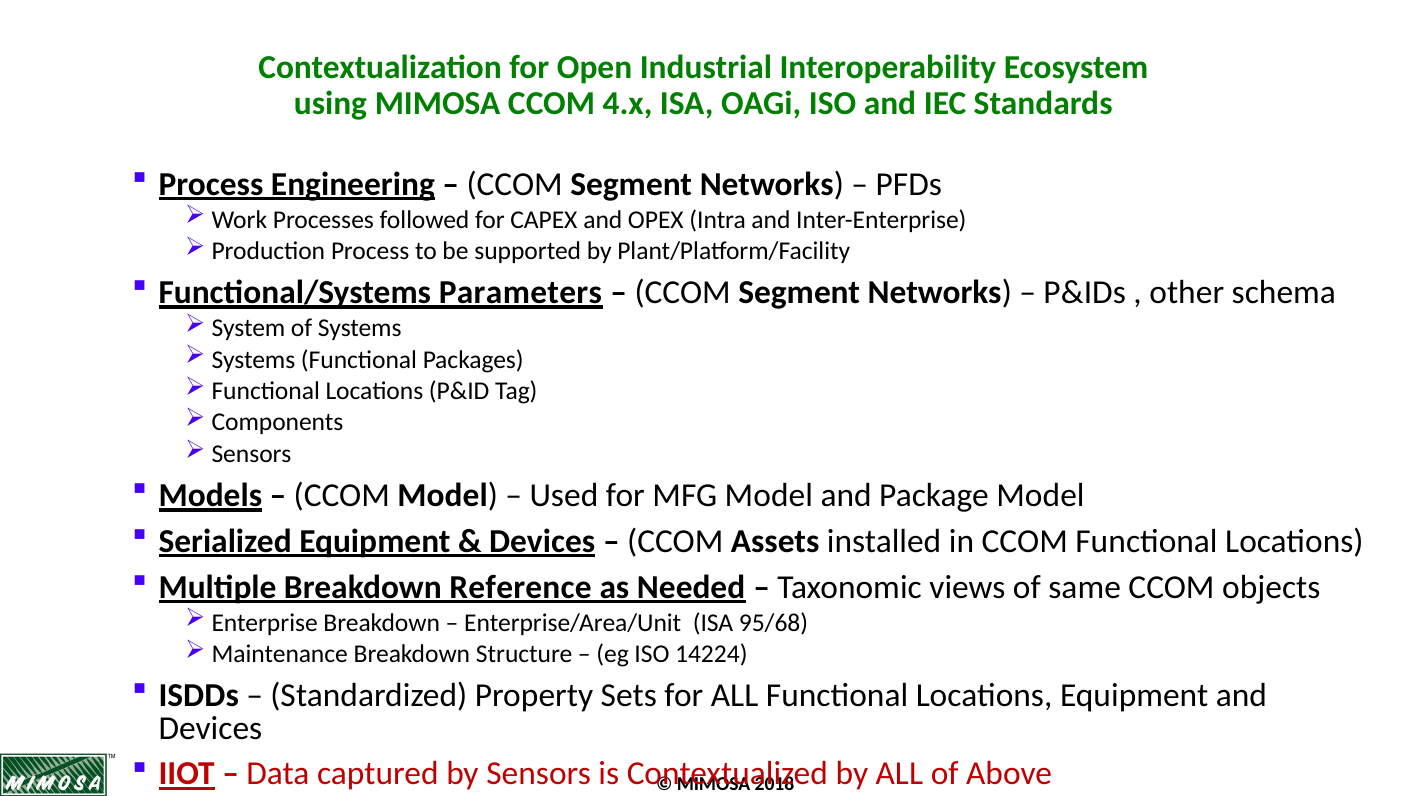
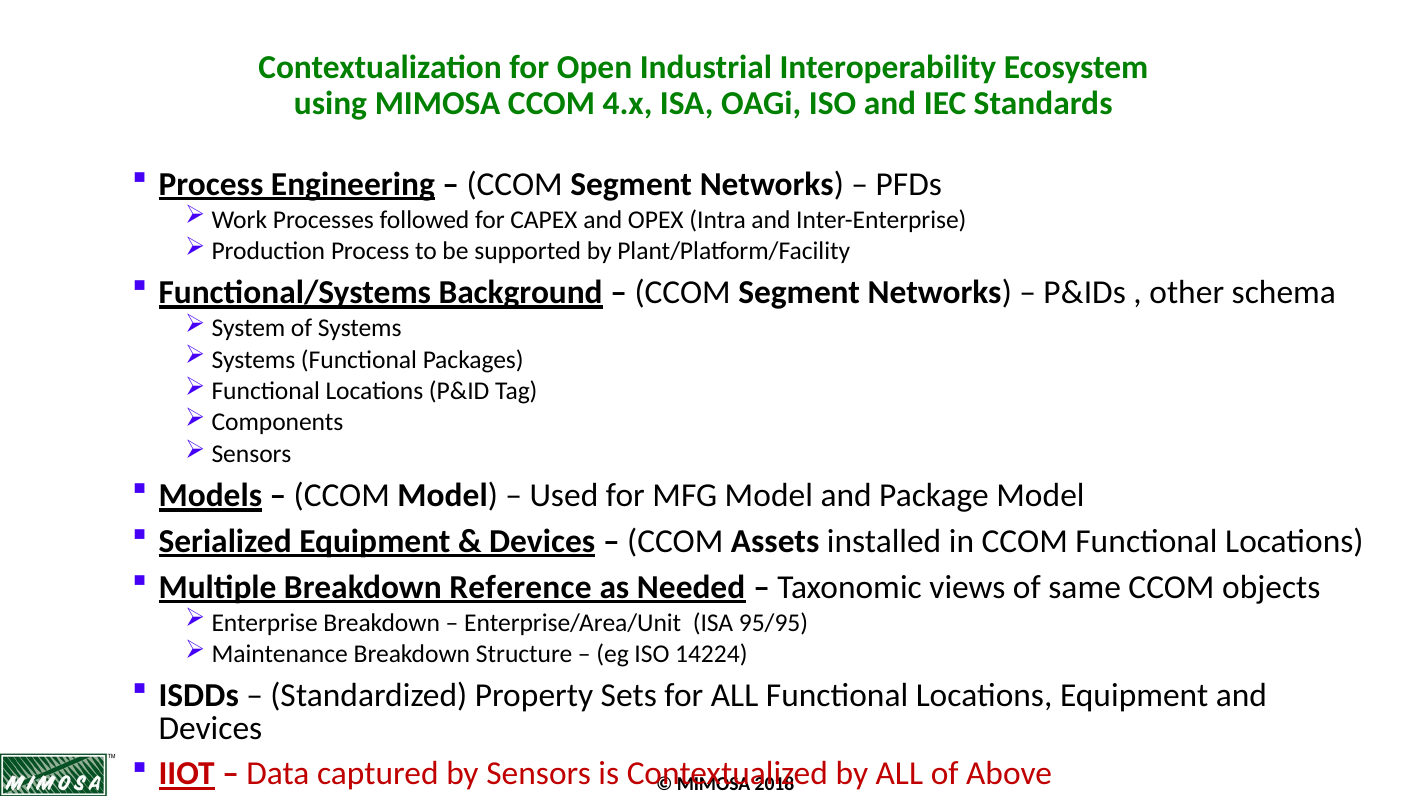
Parameters: Parameters -> Background
95/68: 95/68 -> 95/95
